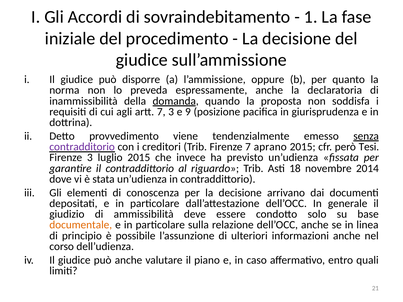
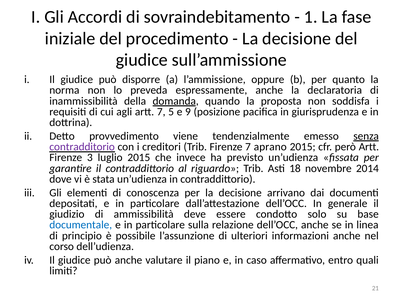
7 3: 3 -> 5
però Tesi: Tesi -> Artt
documentale colour: orange -> blue
